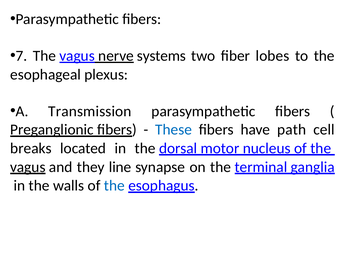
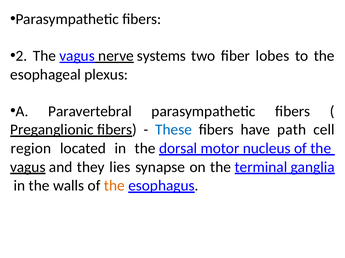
7: 7 -> 2
Transmission: Transmission -> Paravertebral
breaks: breaks -> region
line: line -> lies
the at (114, 186) colour: blue -> orange
